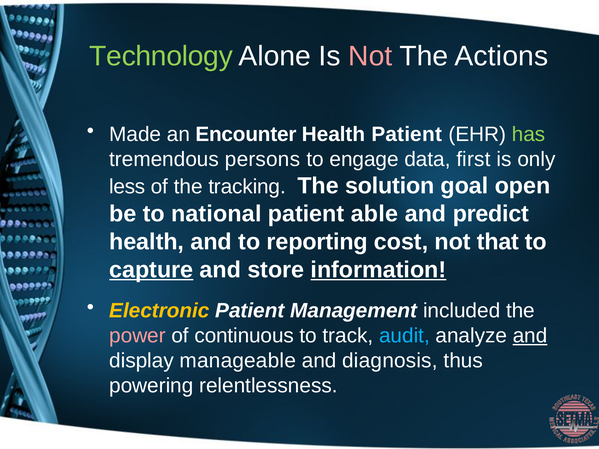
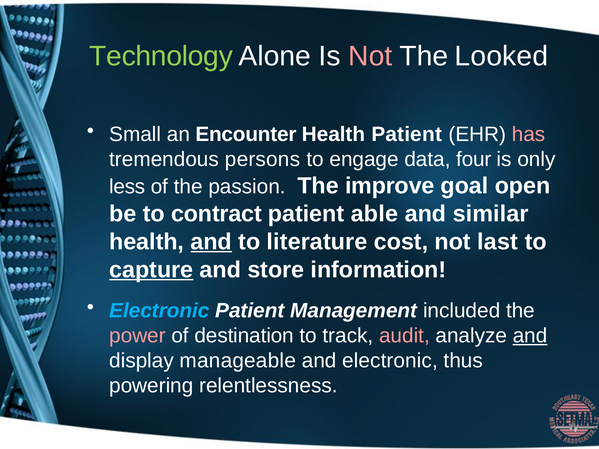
Actions: Actions -> Looked
Made: Made -> Small
has colour: light green -> pink
first: first -> four
tracking: tracking -> passion
solution: solution -> improve
national: national -> contract
predict: predict -> similar
and at (211, 242) underline: none -> present
reporting: reporting -> literature
that: that -> last
information underline: present -> none
Electronic at (159, 311) colour: yellow -> light blue
continuous: continuous -> destination
audit colour: light blue -> pink
and diagnosis: diagnosis -> electronic
